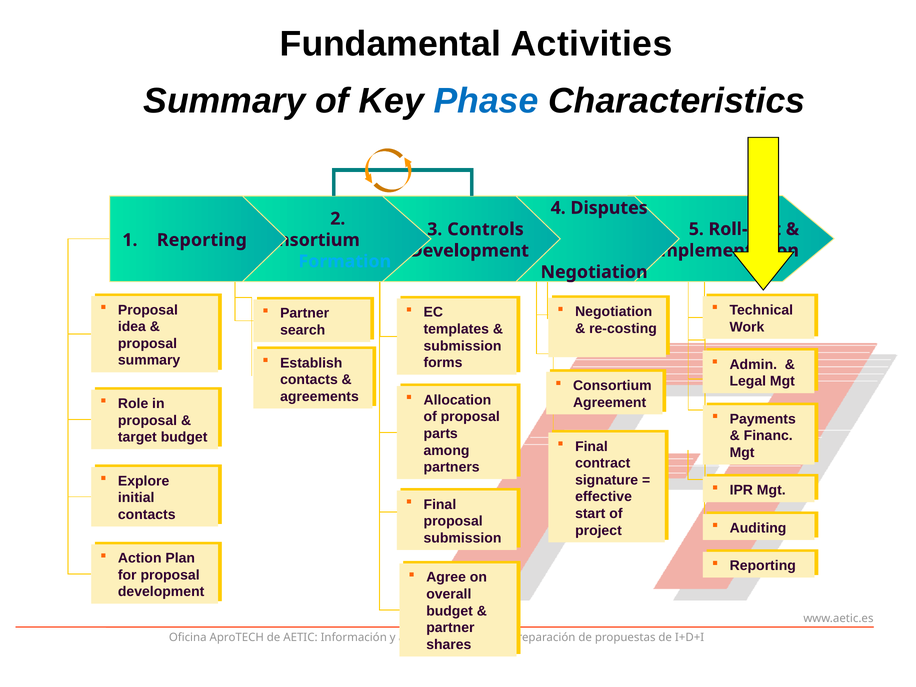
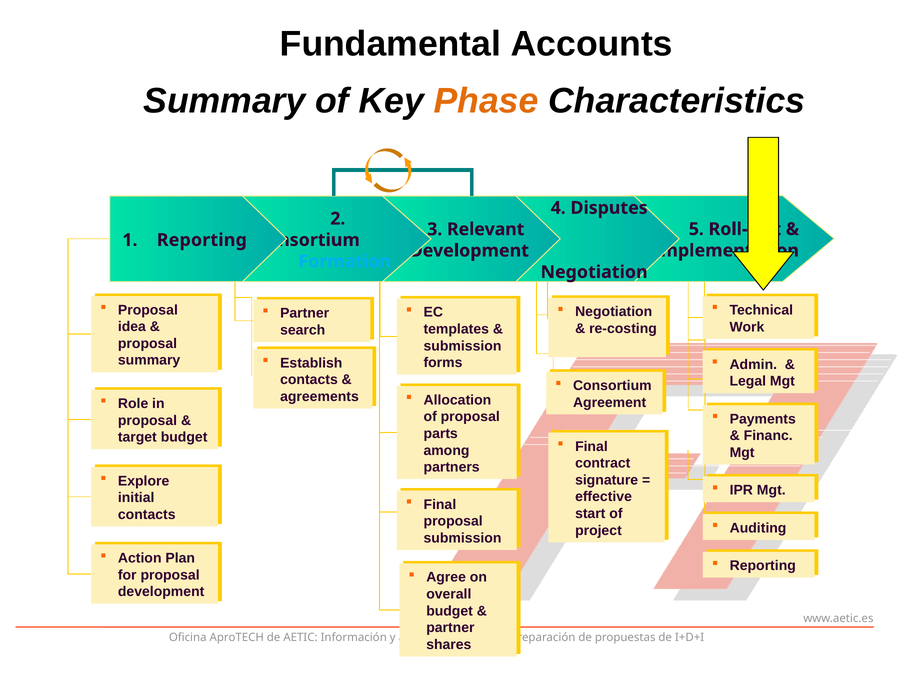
Activities: Activities -> Accounts
Phase colour: blue -> orange
Controls: Controls -> Relevant
